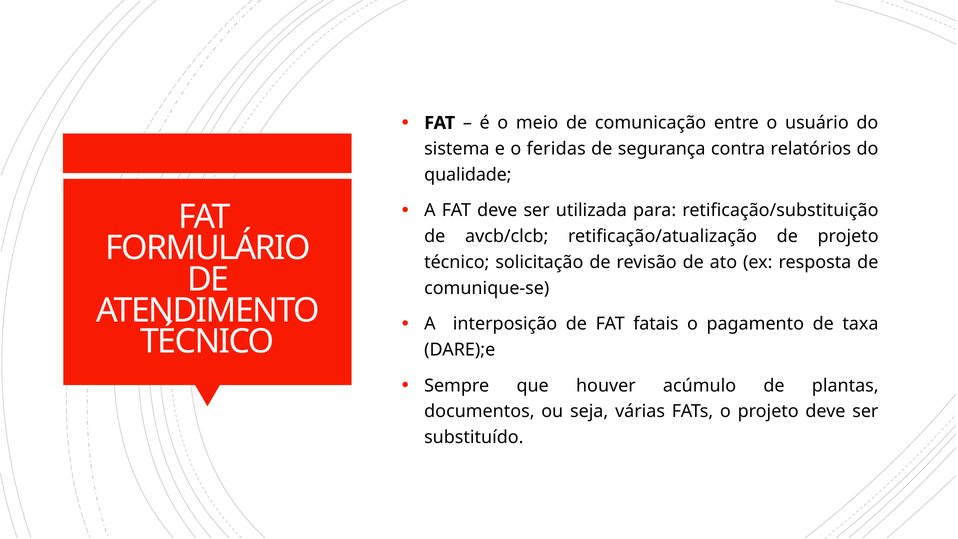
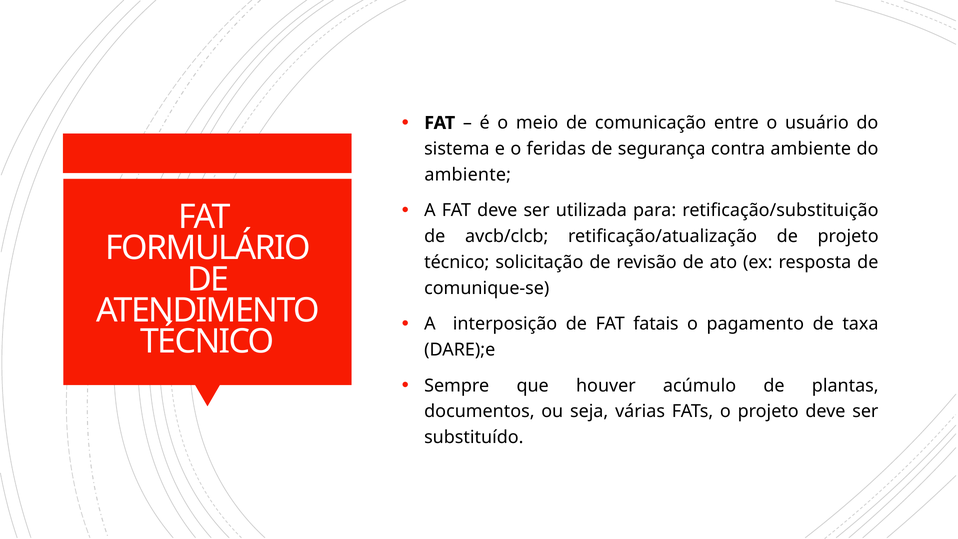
contra relatórios: relatórios -> ambiente
qualidade at (468, 175): qualidade -> ambiente
